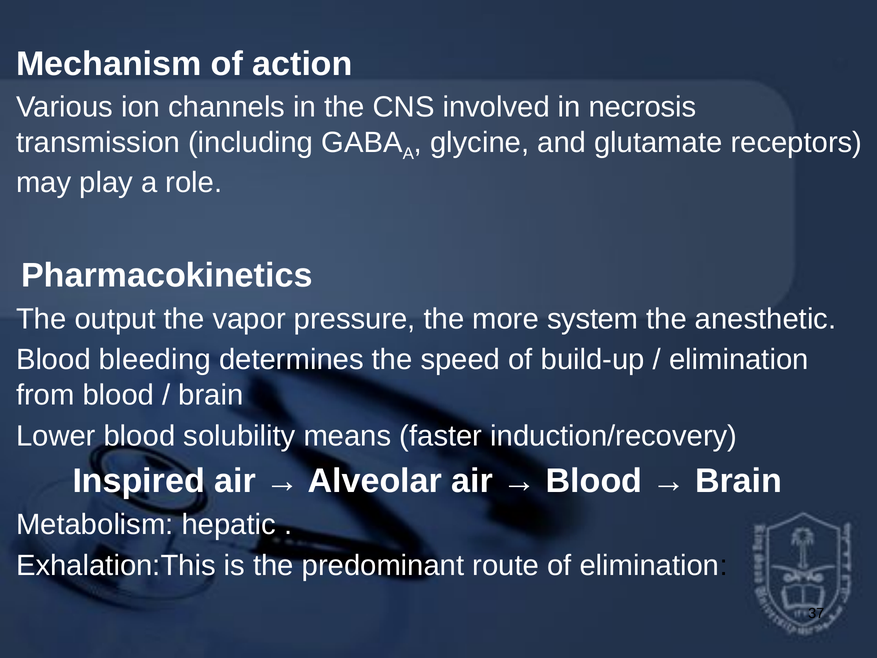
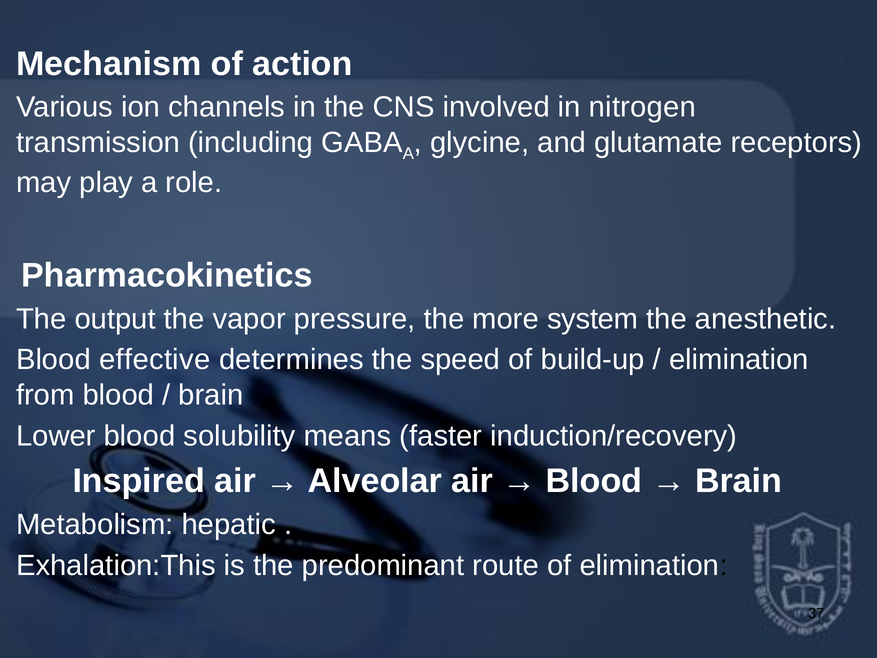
necrosis: necrosis -> nitrogen
bleeding: bleeding -> effective
